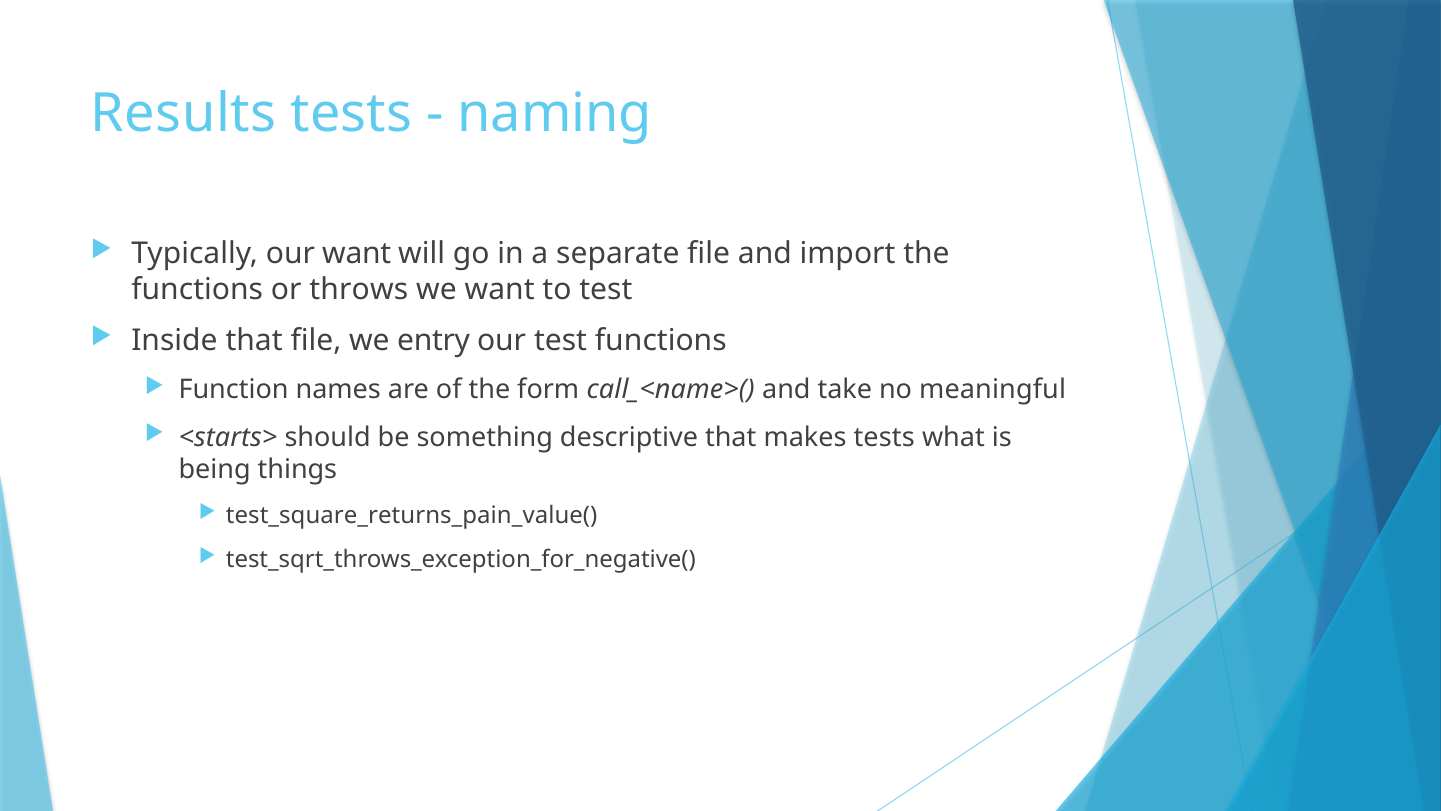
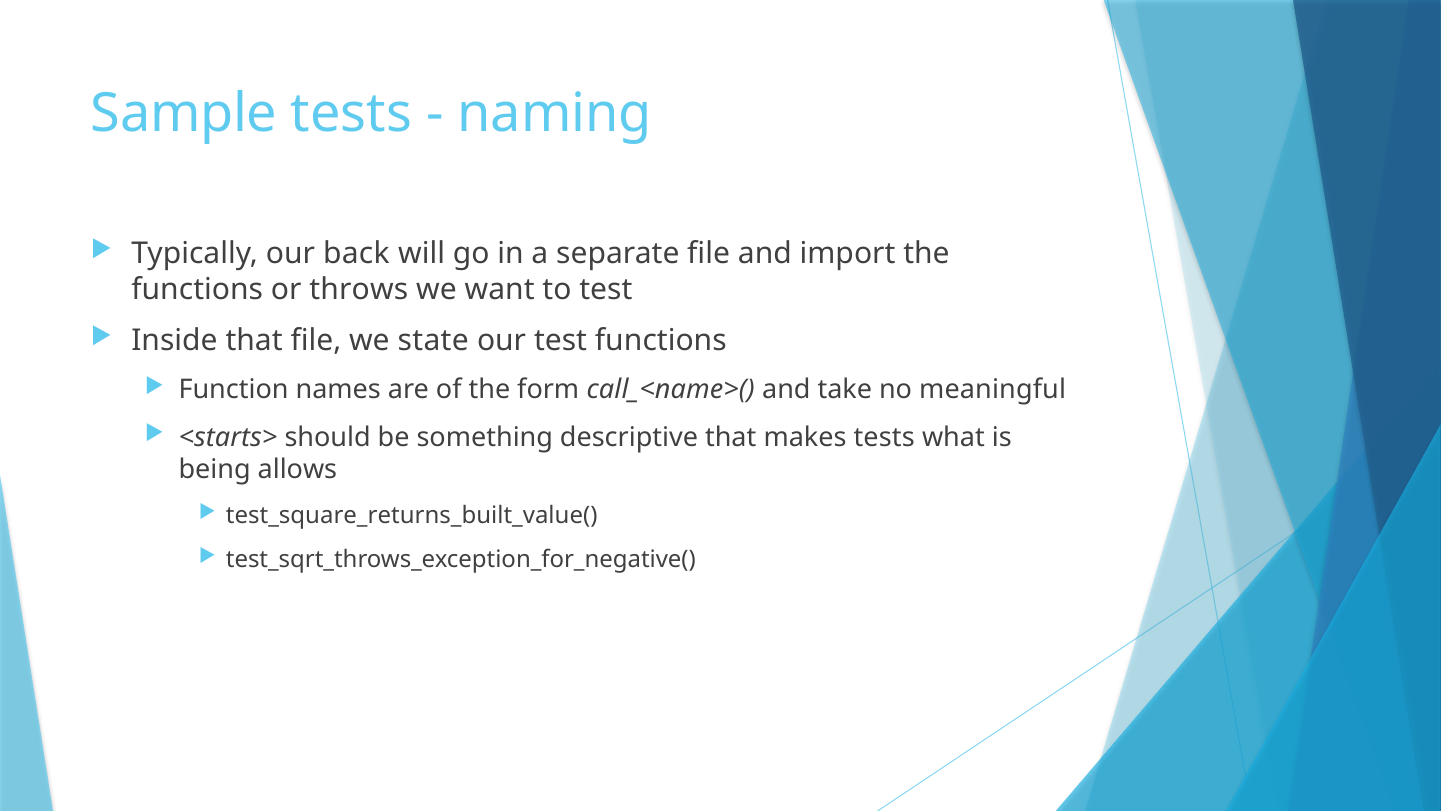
Results: Results -> Sample
our want: want -> back
entry: entry -> state
things: things -> allows
test_square_returns_pain_value(: test_square_returns_pain_value( -> test_square_returns_built_value(
